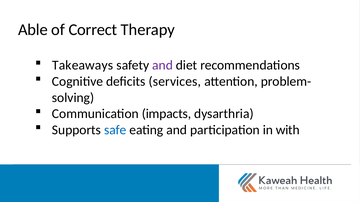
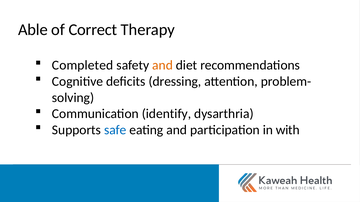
Takeaways: Takeaways -> Completed
and at (163, 65) colour: purple -> orange
services: services -> dressing
impacts: impacts -> identify
